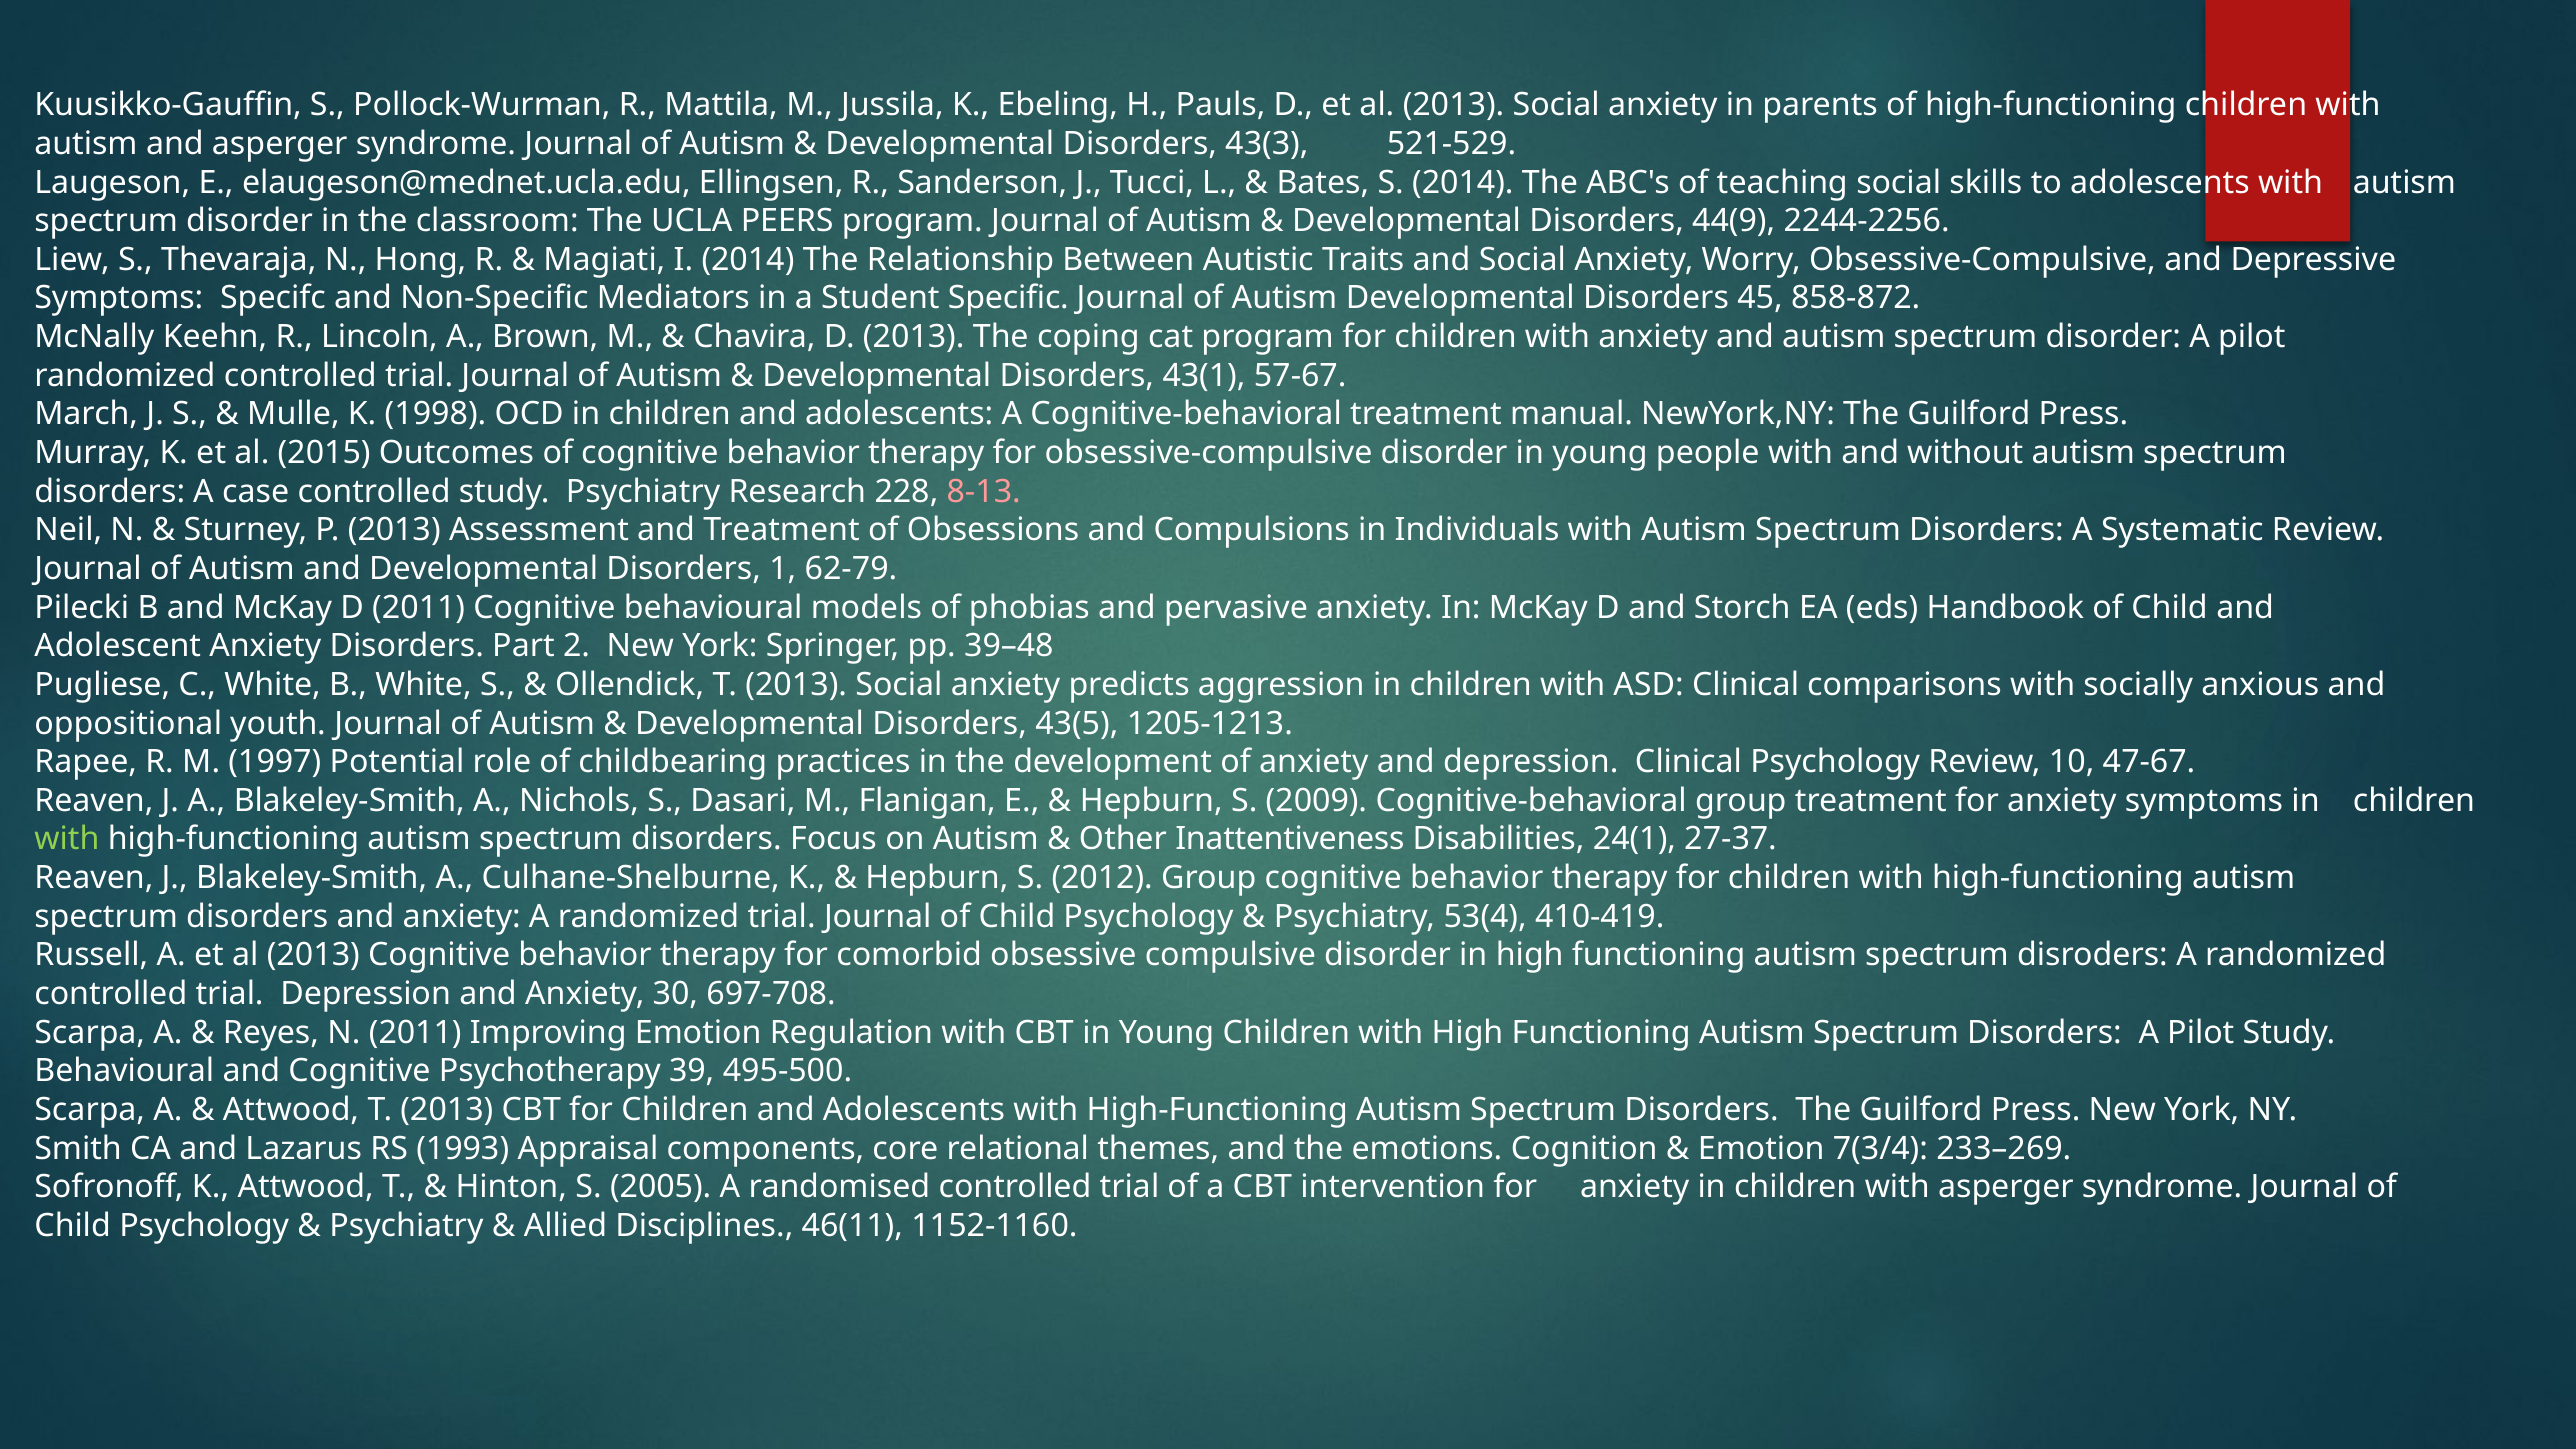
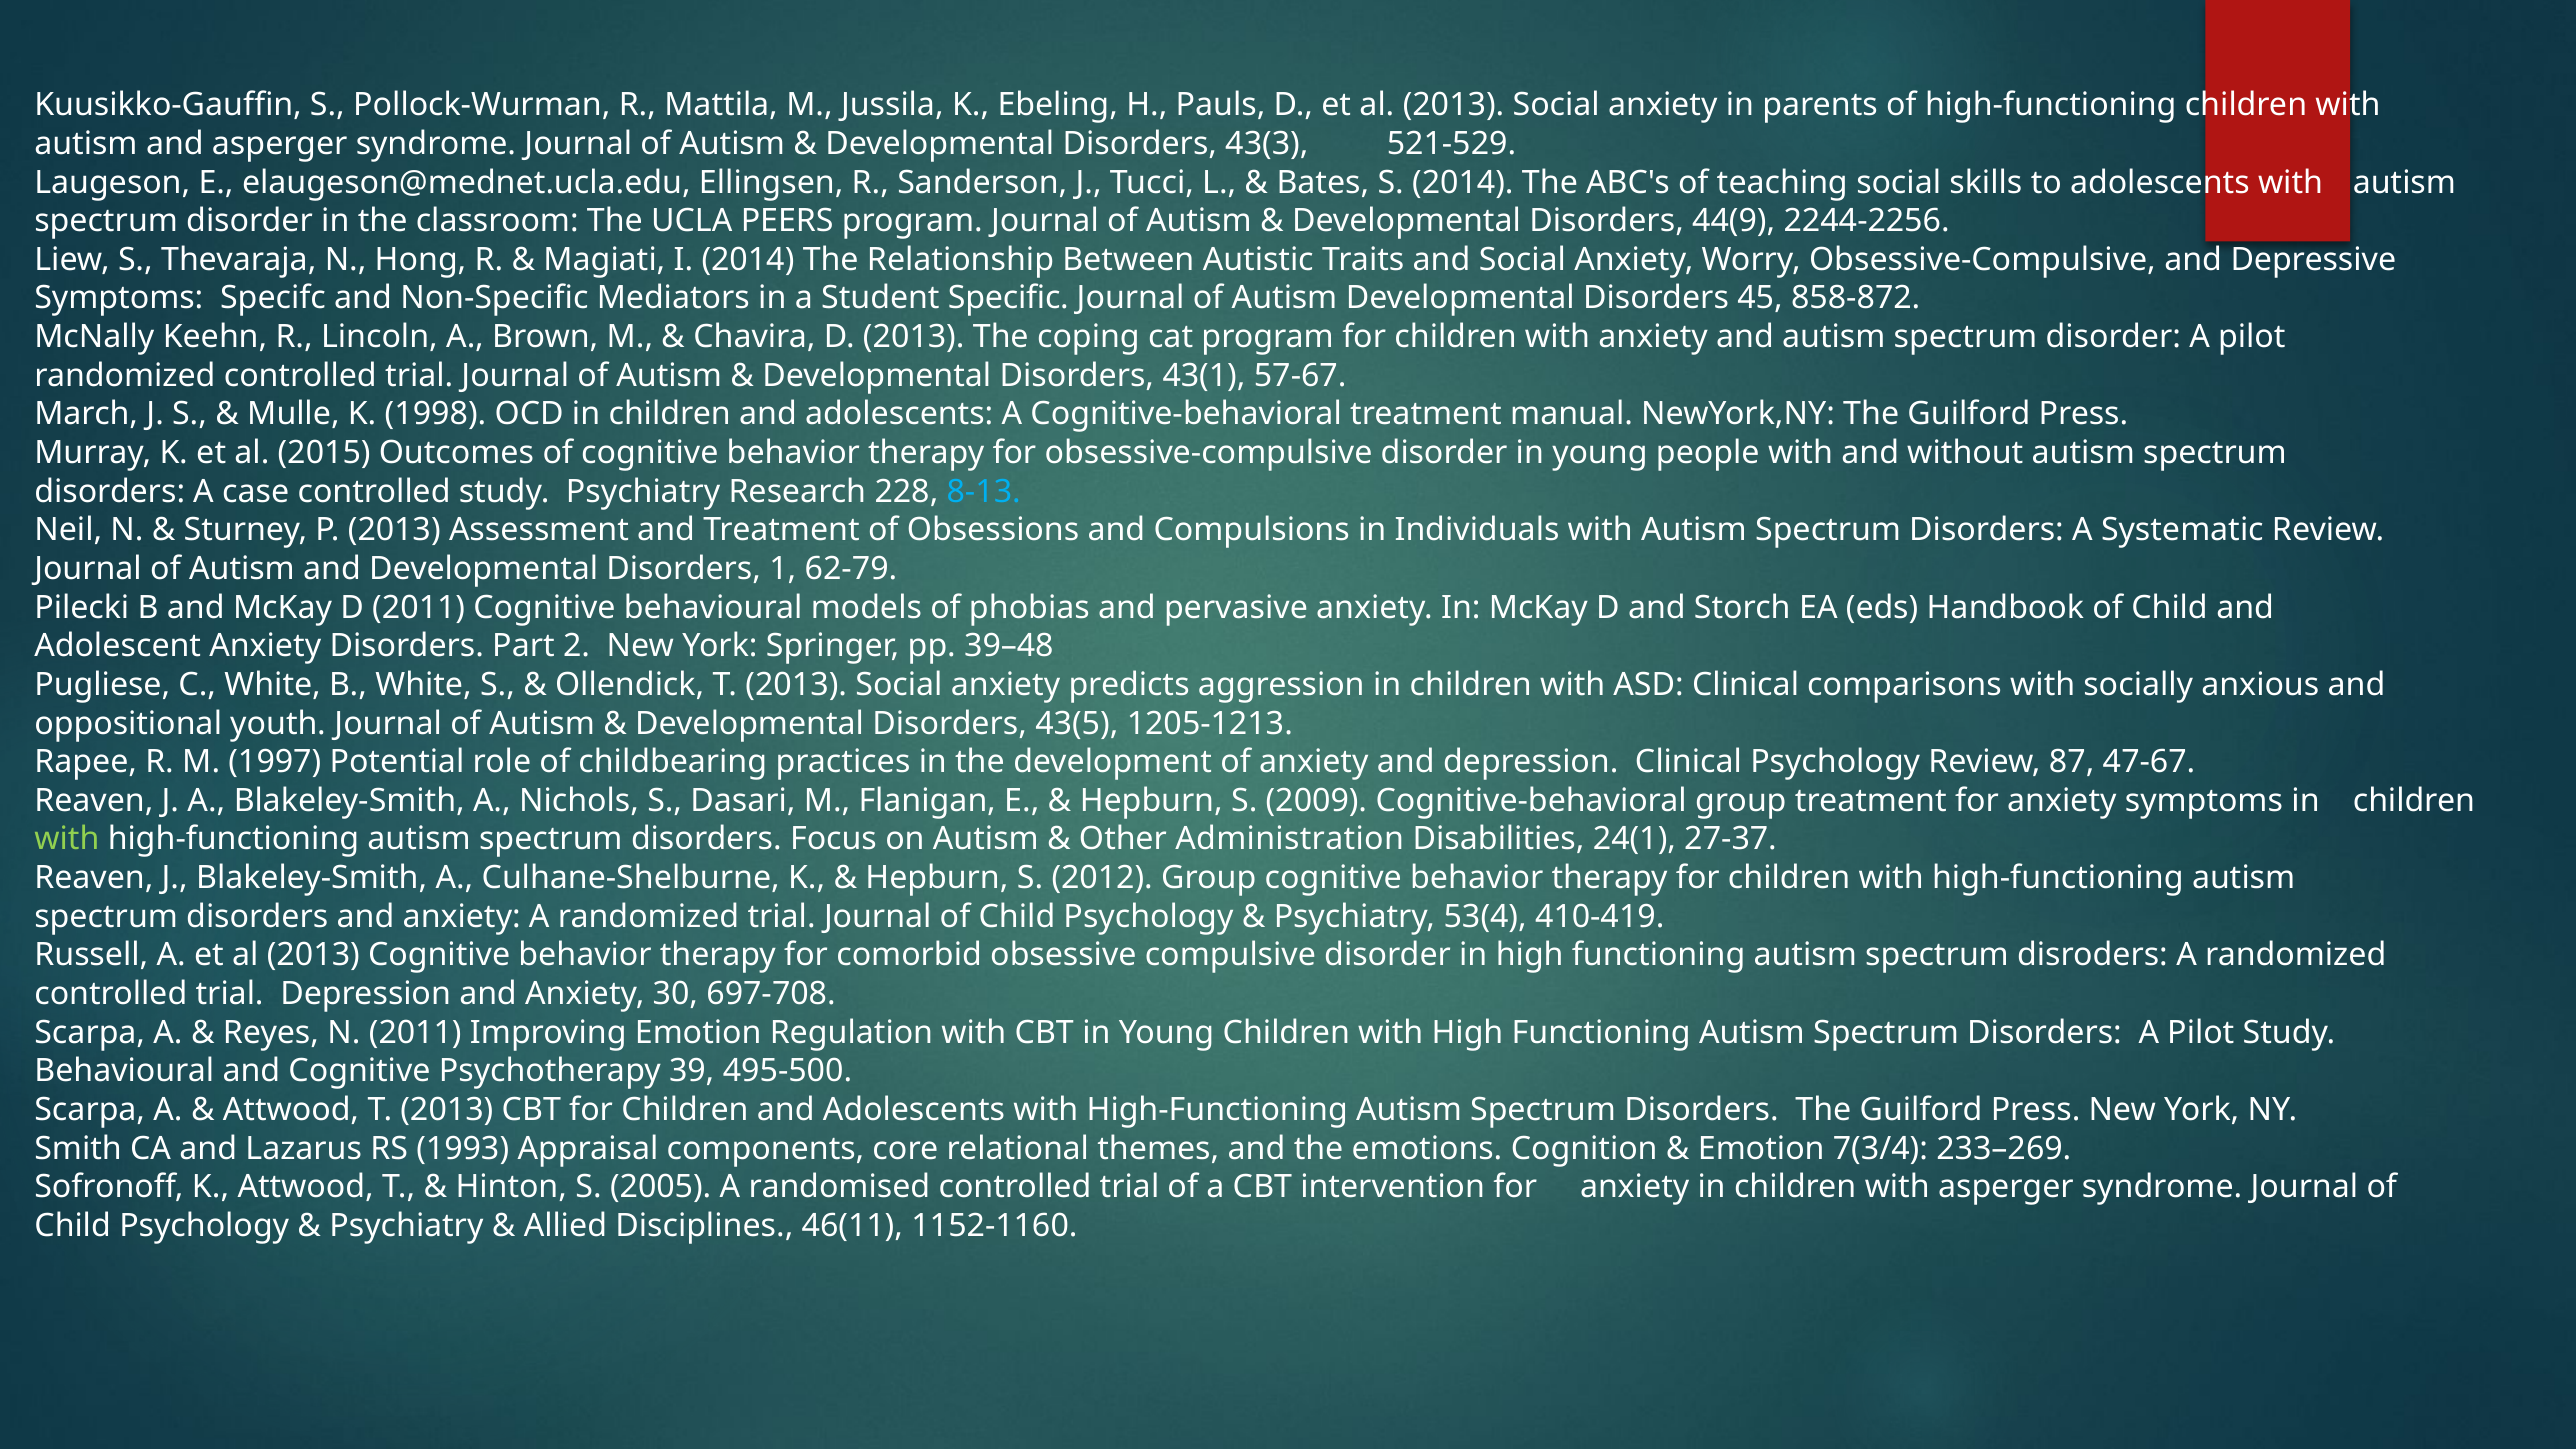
8-13 colour: pink -> light blue
10: 10 -> 87
Inattentiveness: Inattentiveness -> Administration
